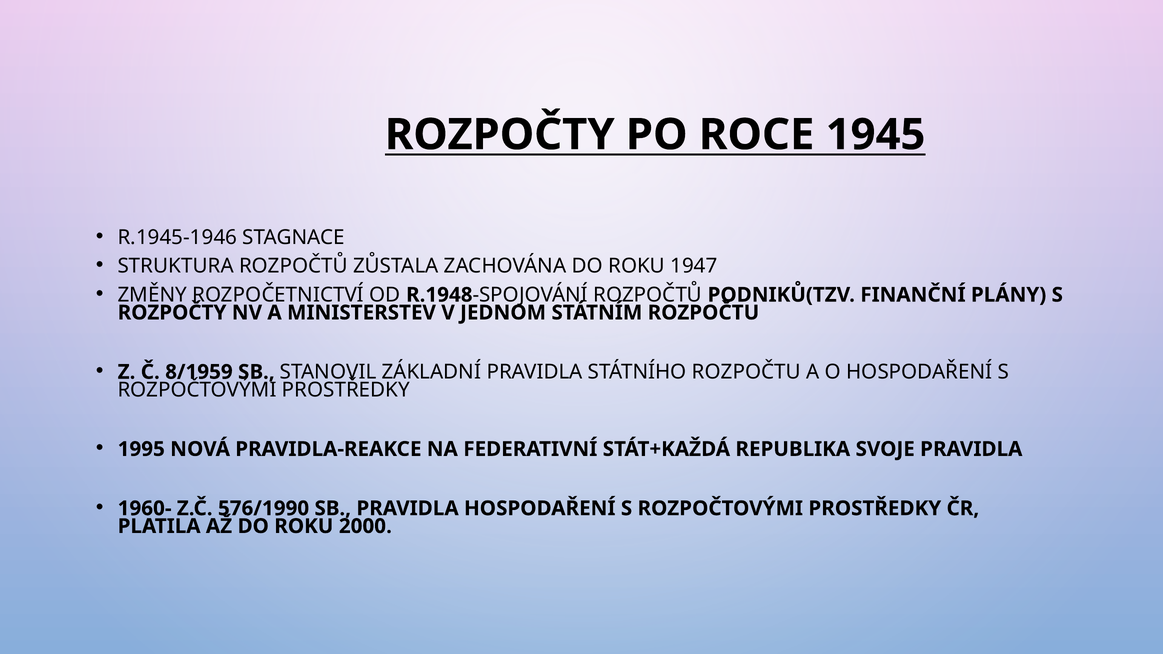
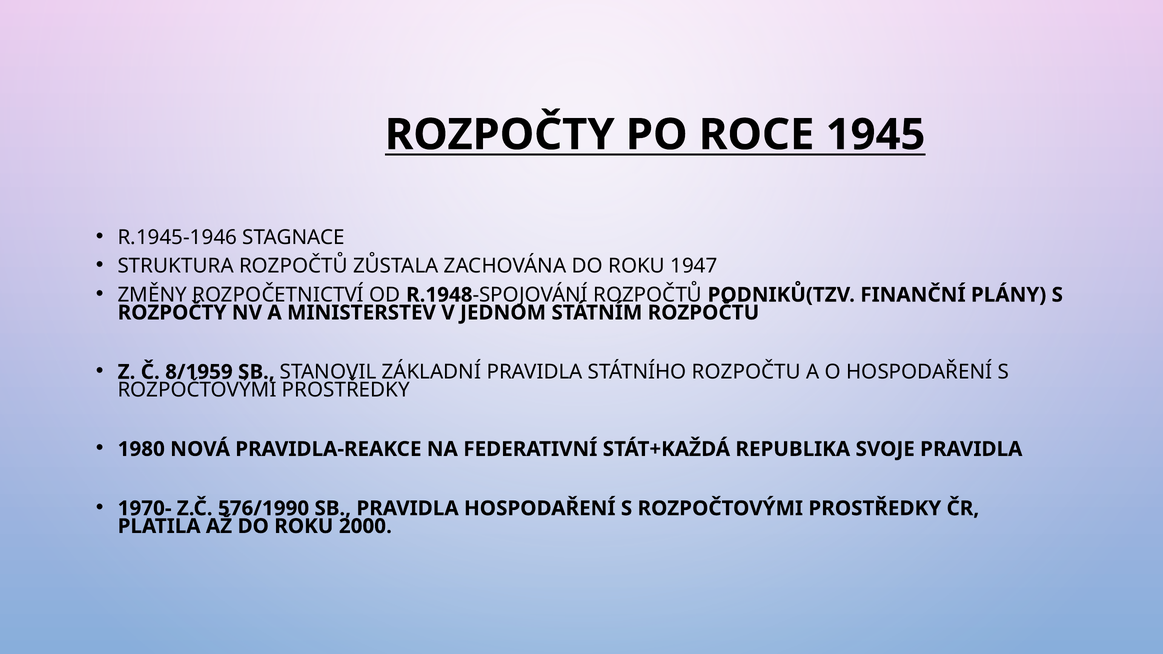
1995: 1995 -> 1980
1960-: 1960- -> 1970-
